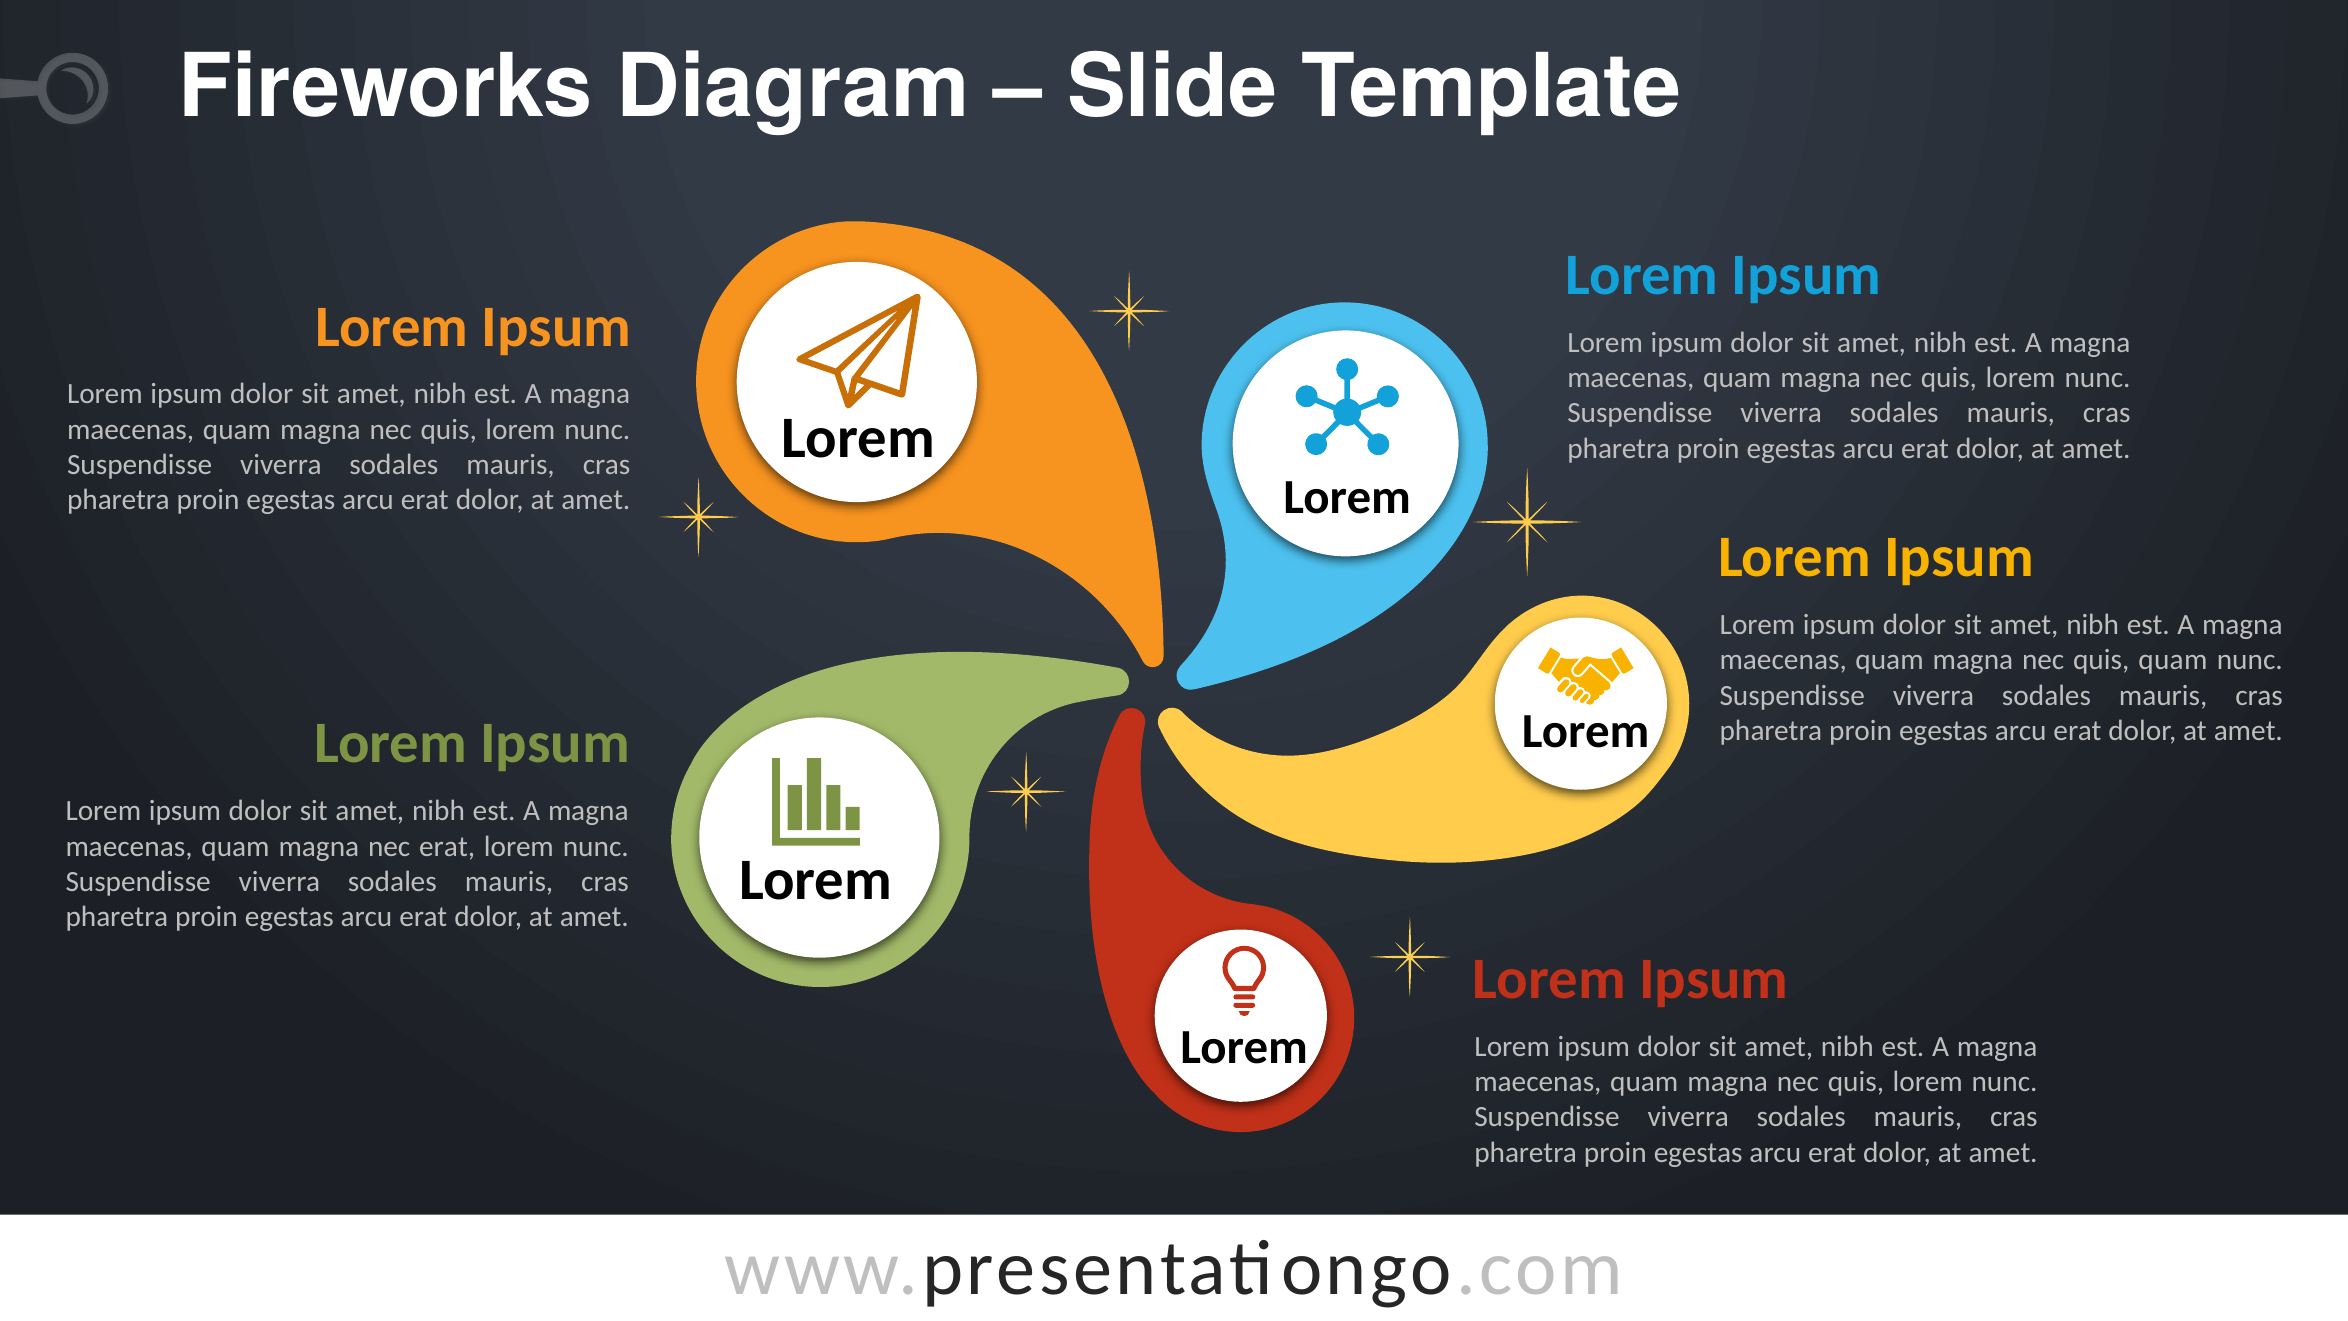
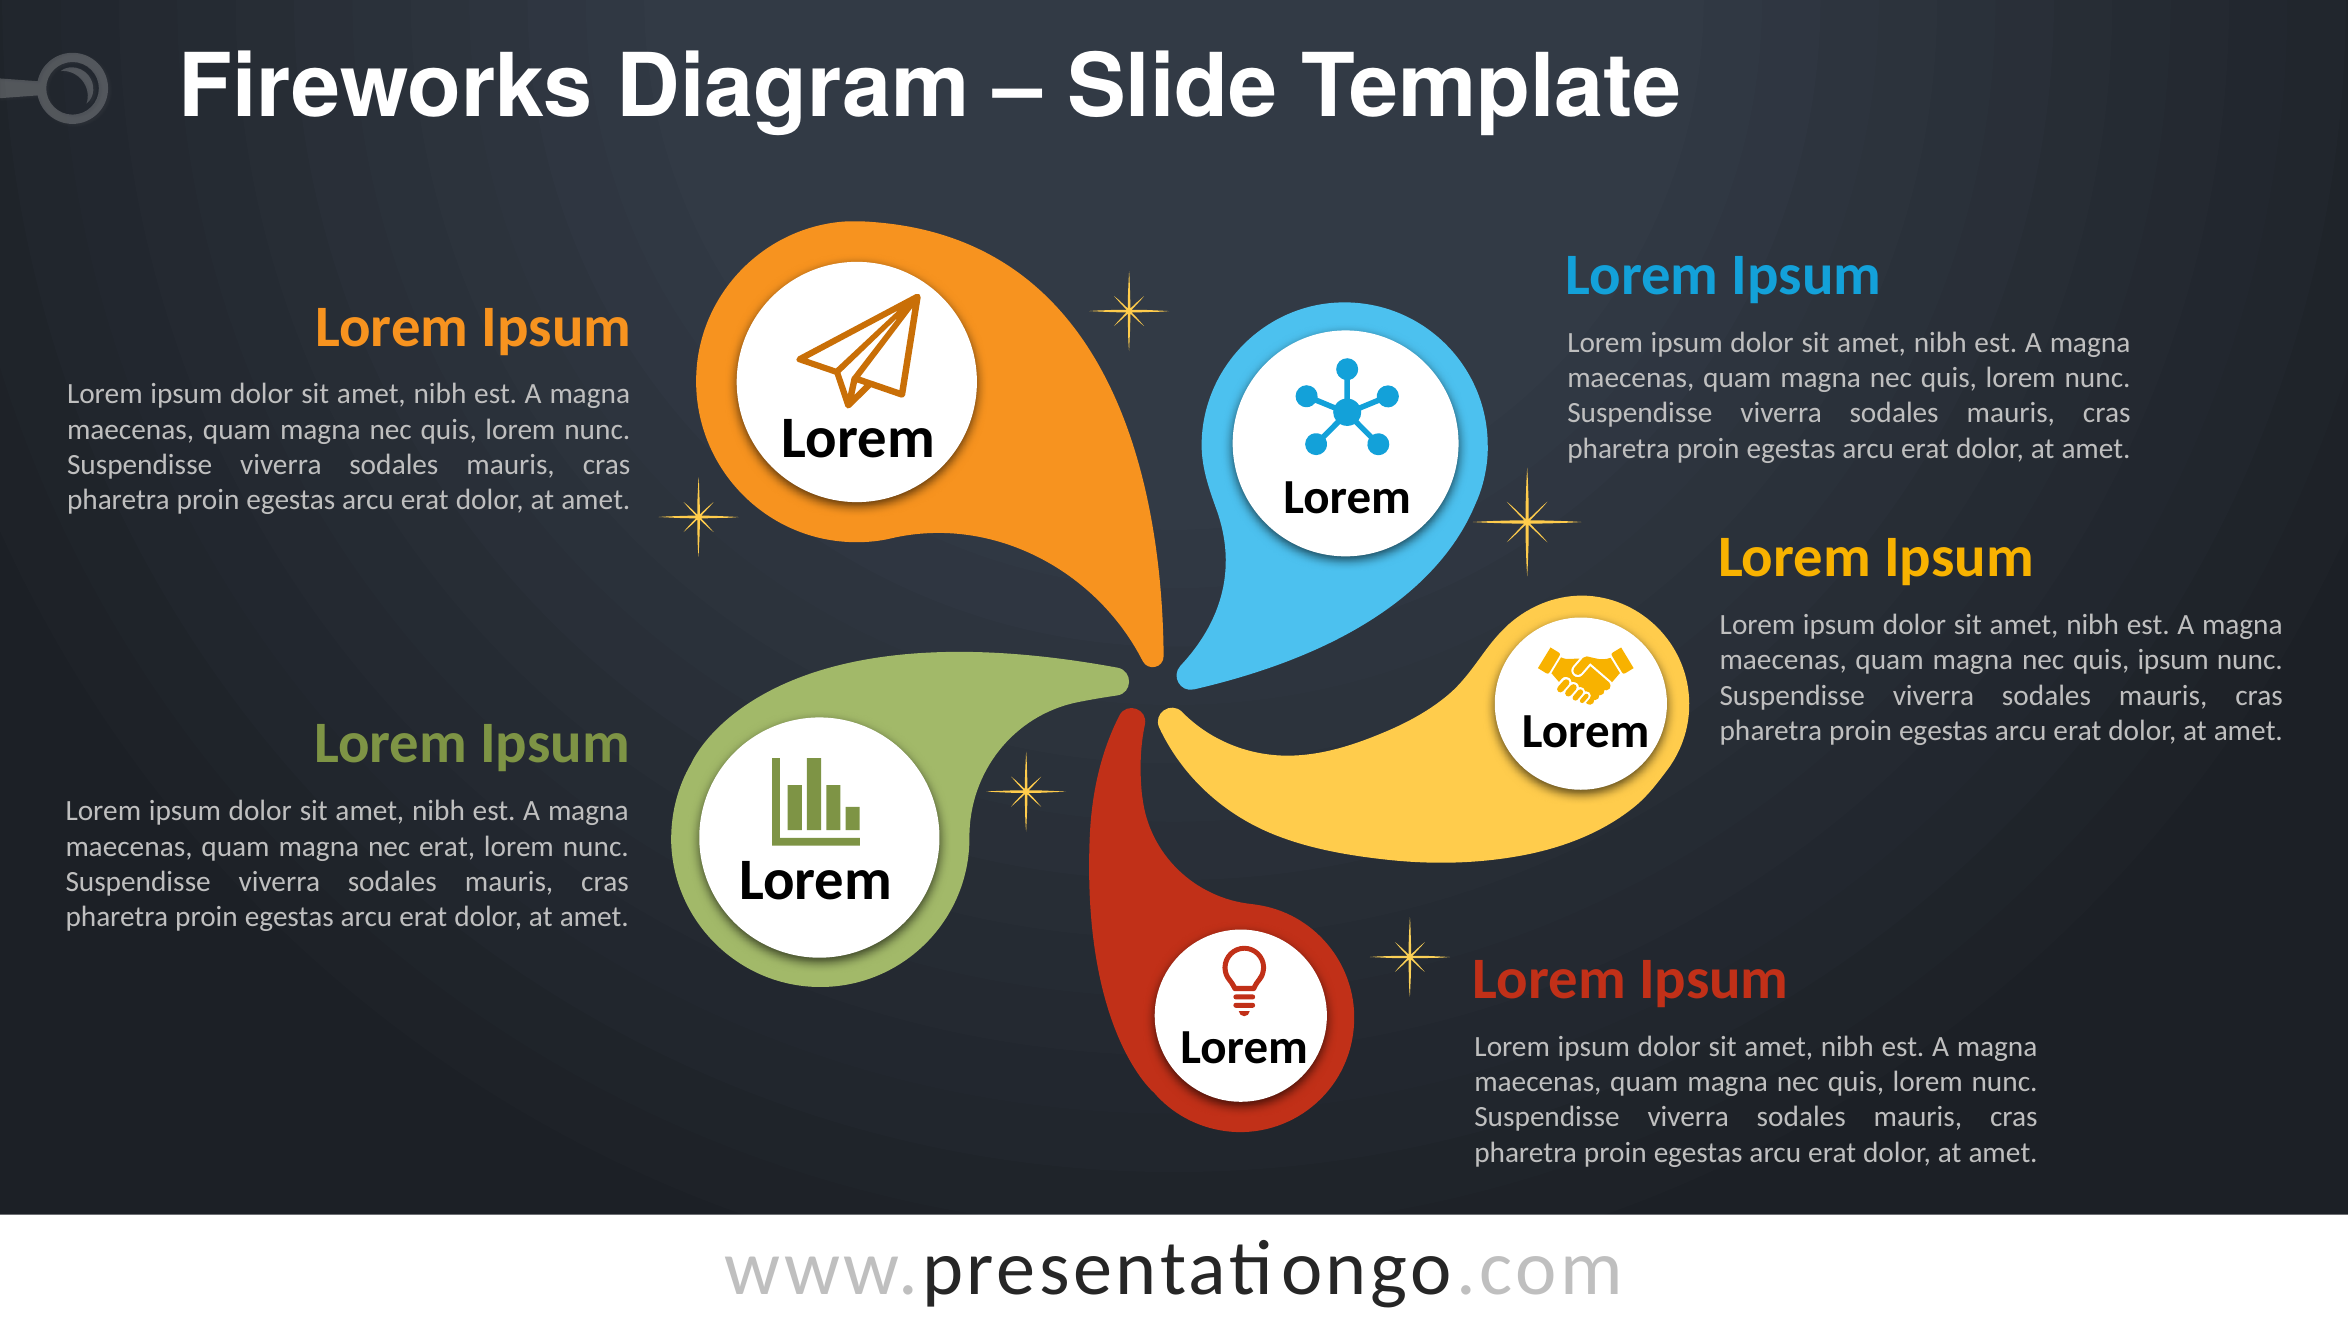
quis quam: quam -> ipsum
